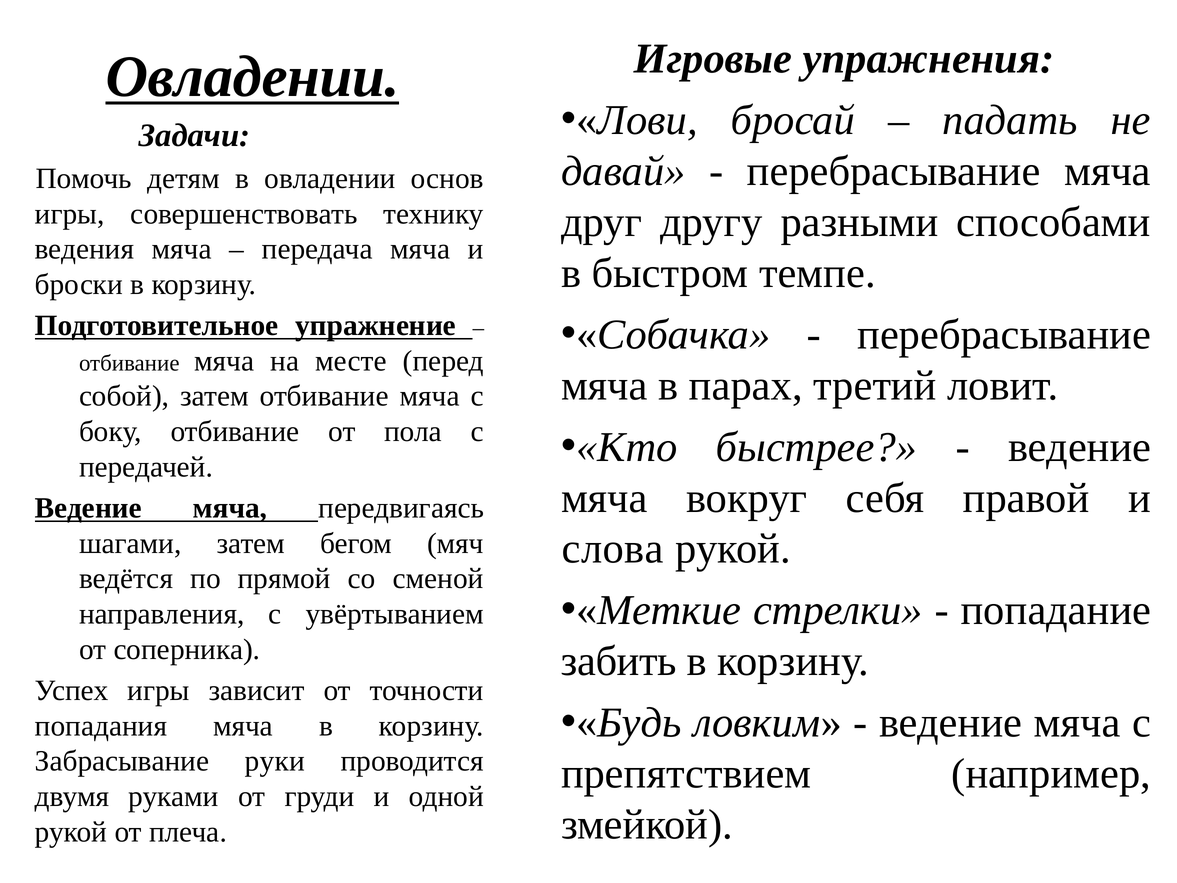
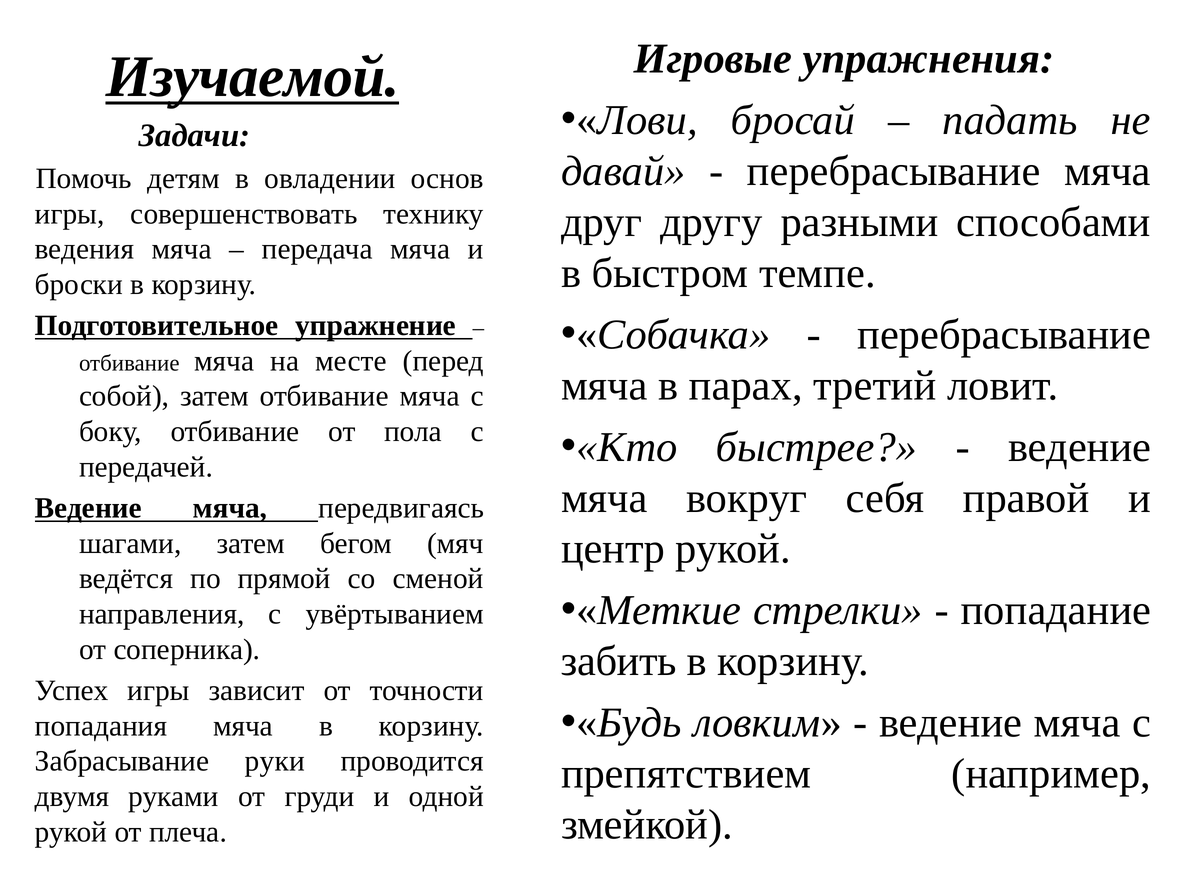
Овладении at (253, 77): Овладении -> Изучаемой
слова: слова -> центр
